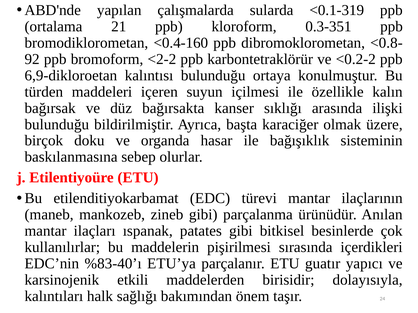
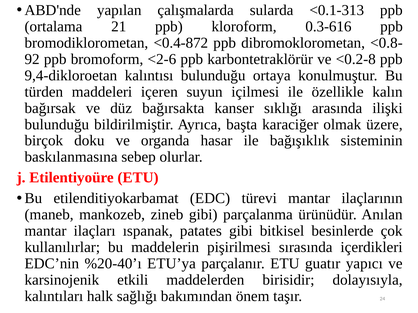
<0.1-319: <0.1-319 -> <0.1-313
0.3-351: 0.3-351 -> 0.3-616
<0.4-160: <0.4-160 -> <0.4-872
<2-2: <2-2 -> <2-6
<0.2-2: <0.2-2 -> <0.2-8
6,9-dikloroetan: 6,9-dikloroetan -> 9,4-dikloroetan
%83-40’ı: %83-40’ı -> %20-40’ı
